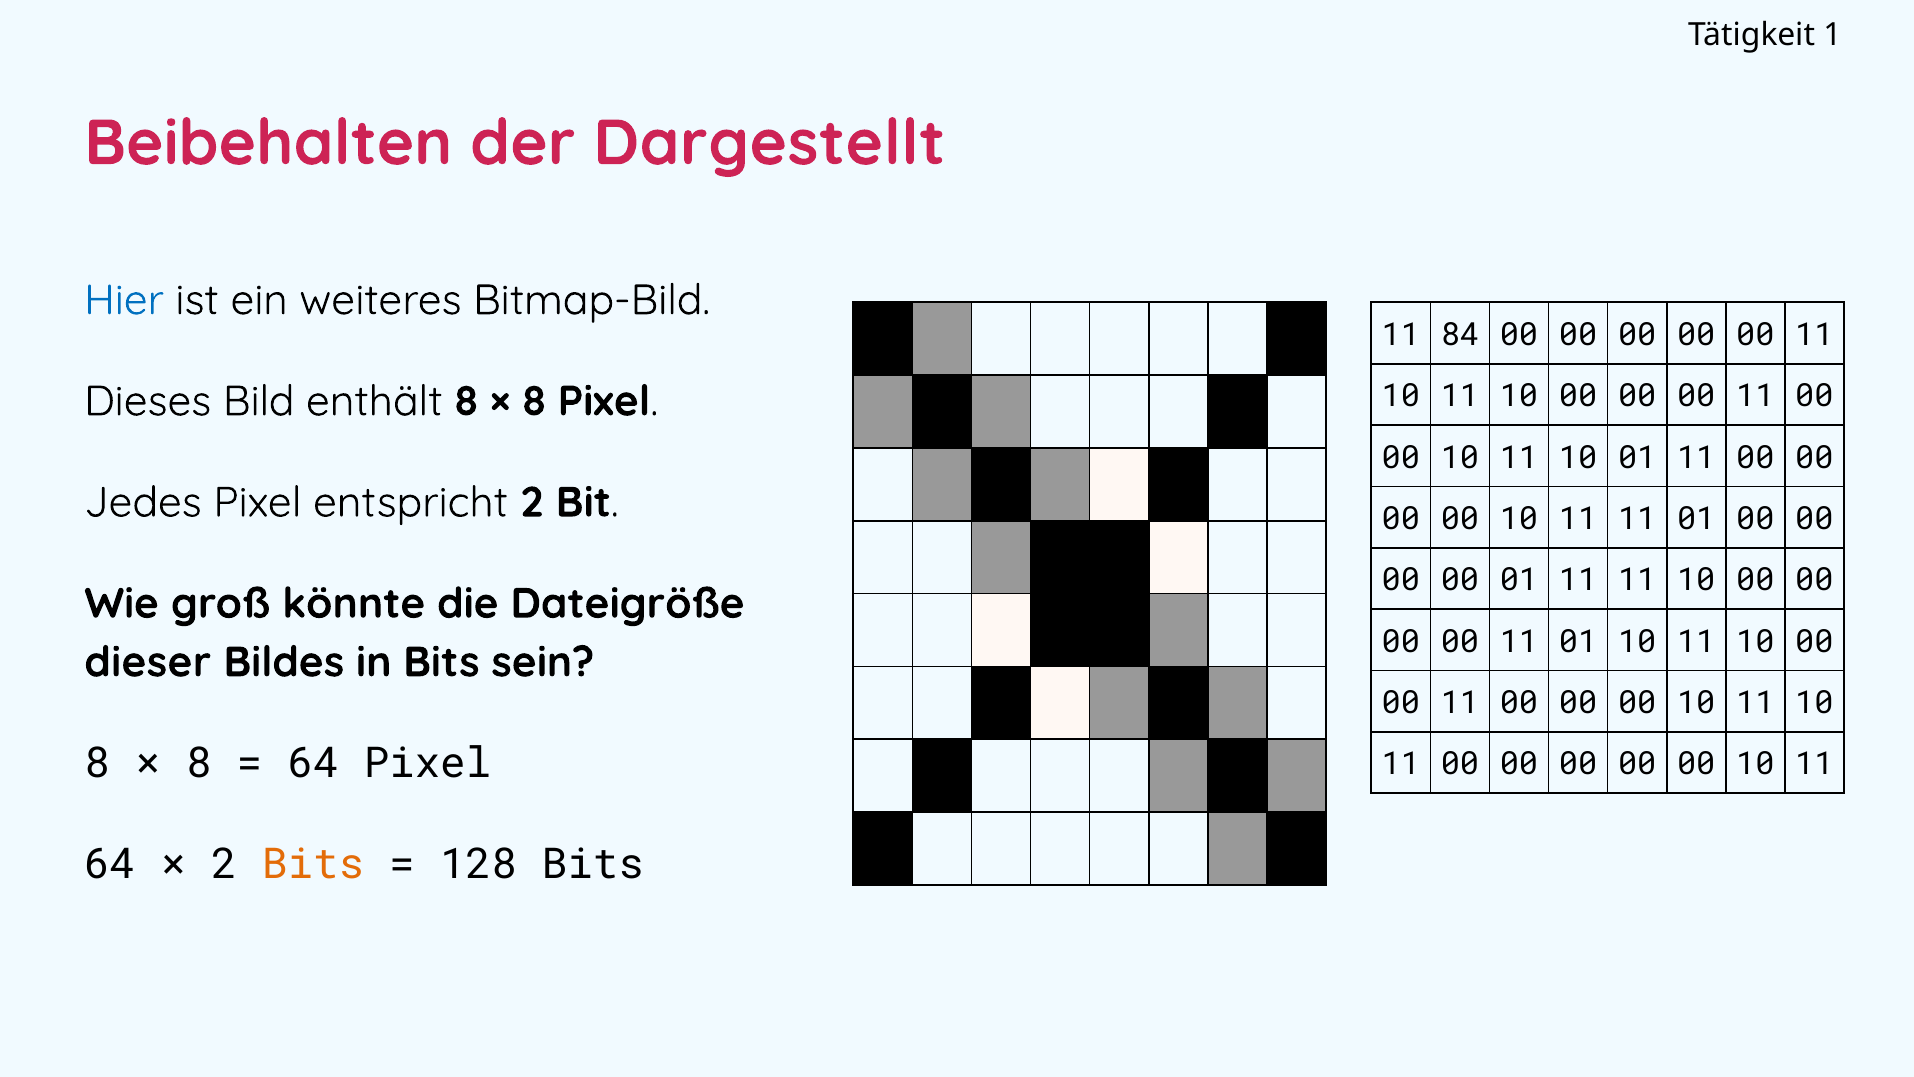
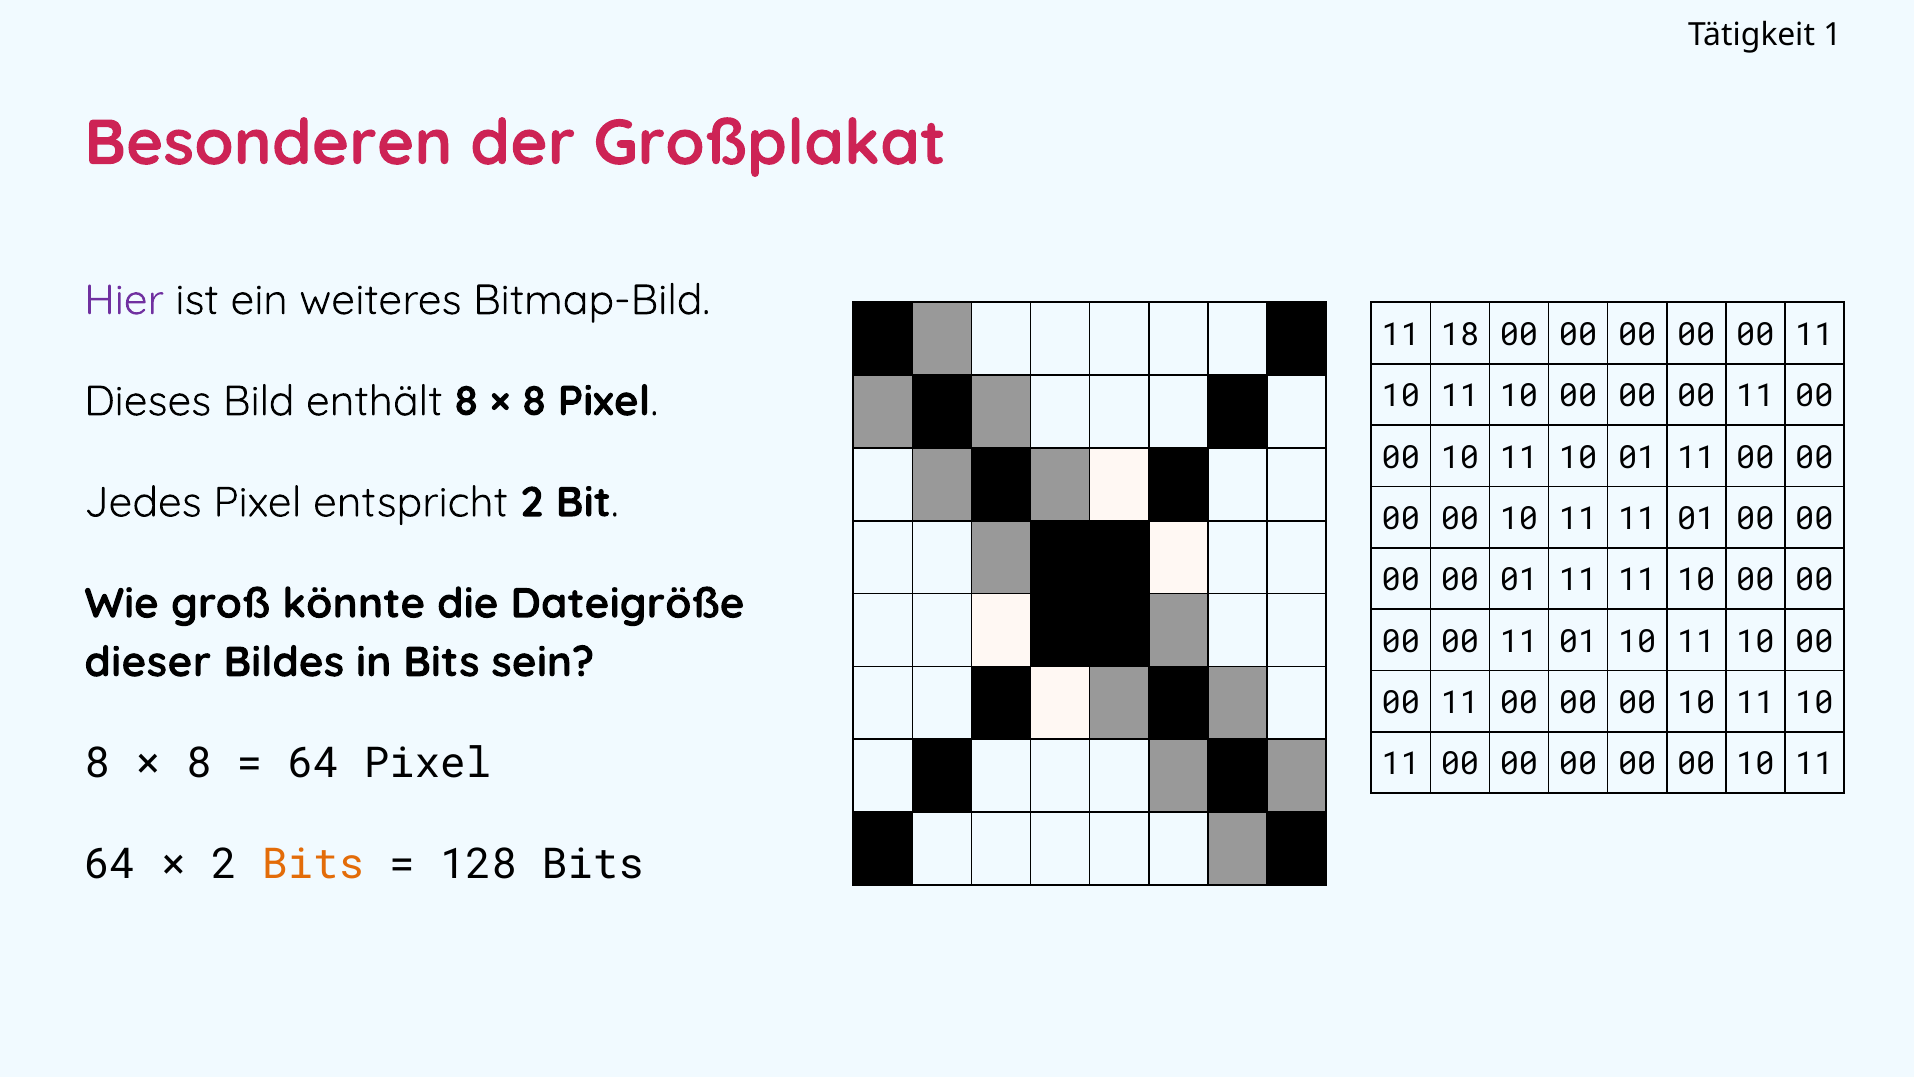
Beibehalten: Beibehalten -> Besonderen
Dargestellt: Dargestellt -> Großplakat
Hier colour: blue -> purple
84: 84 -> 18
